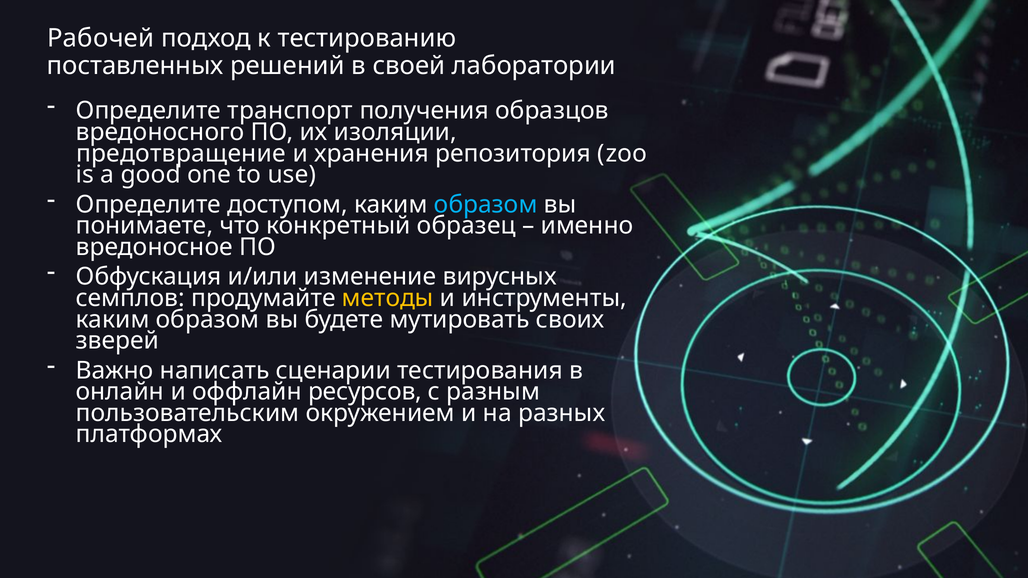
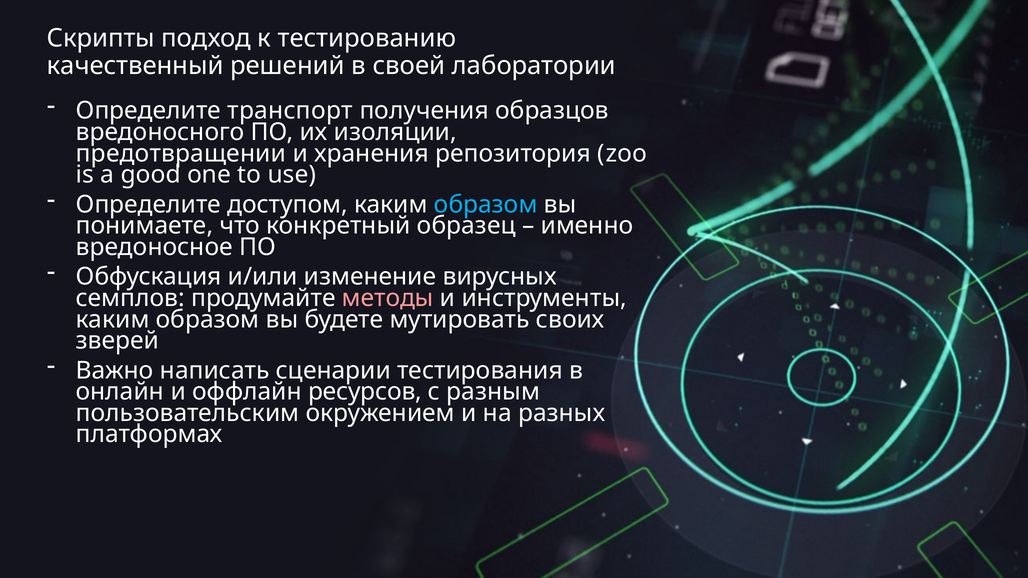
Рабочей: Рабочей -> Скрипты
поставленных: поставленных -> качественный
предотвращение: предотвращение -> предотвращении
методы colour: yellow -> pink
